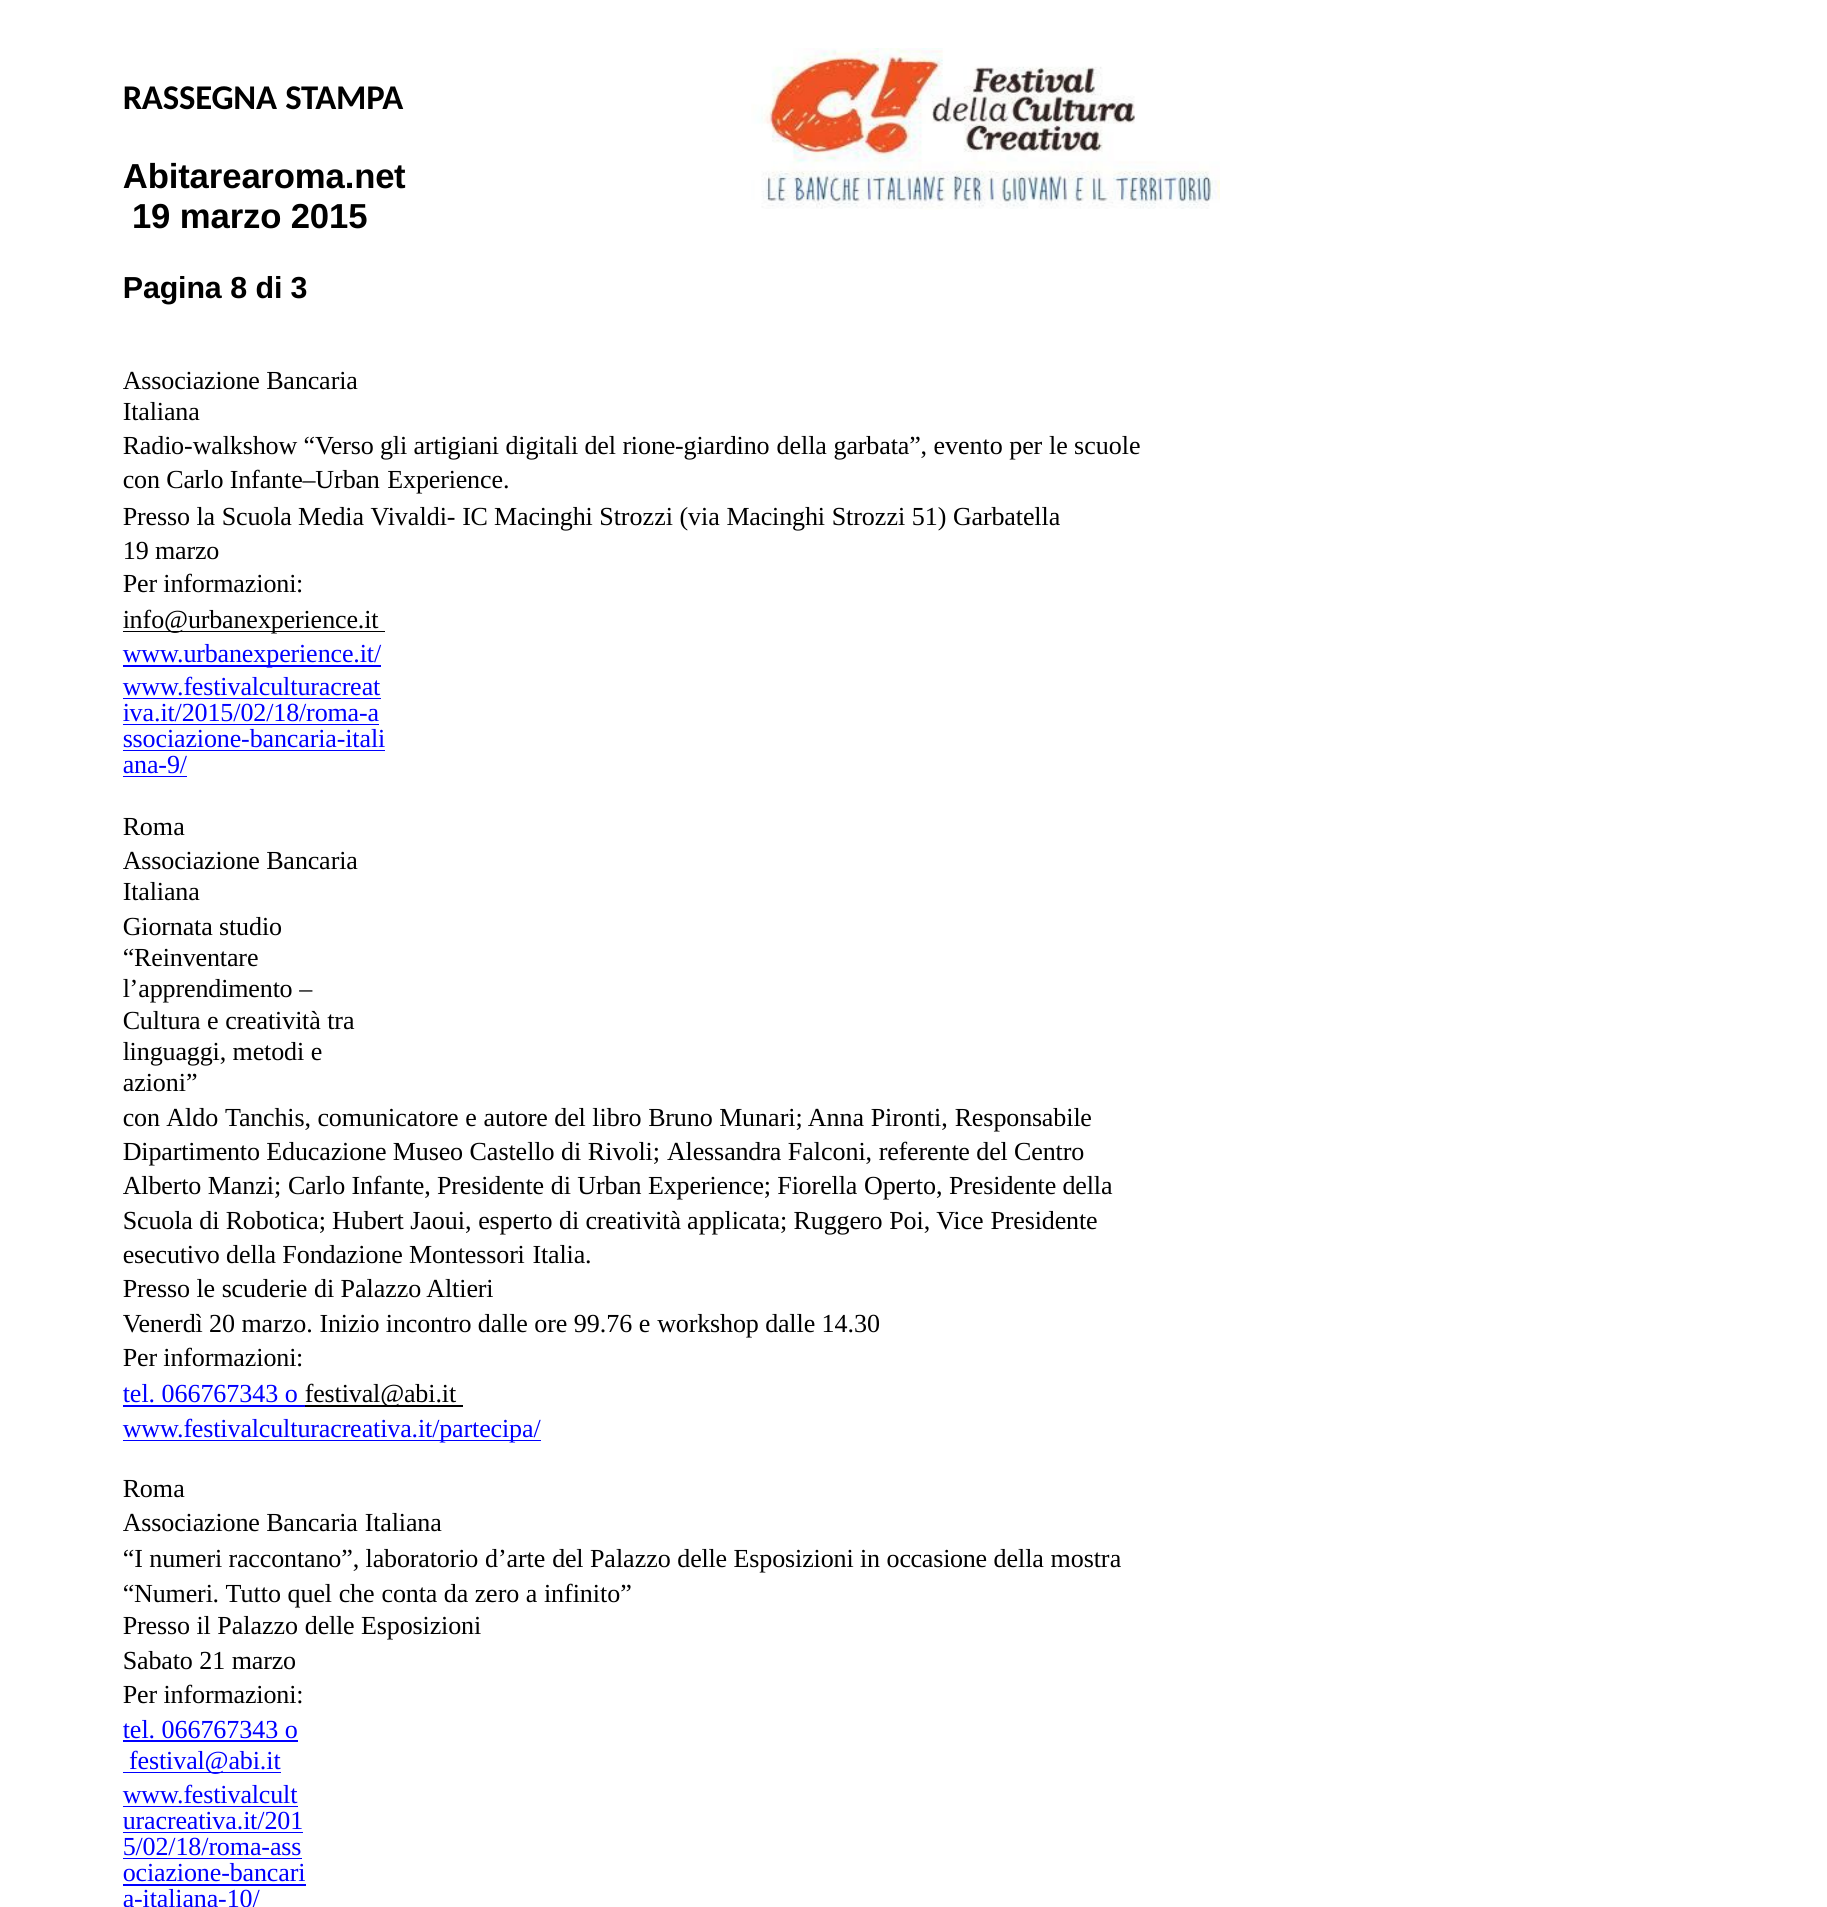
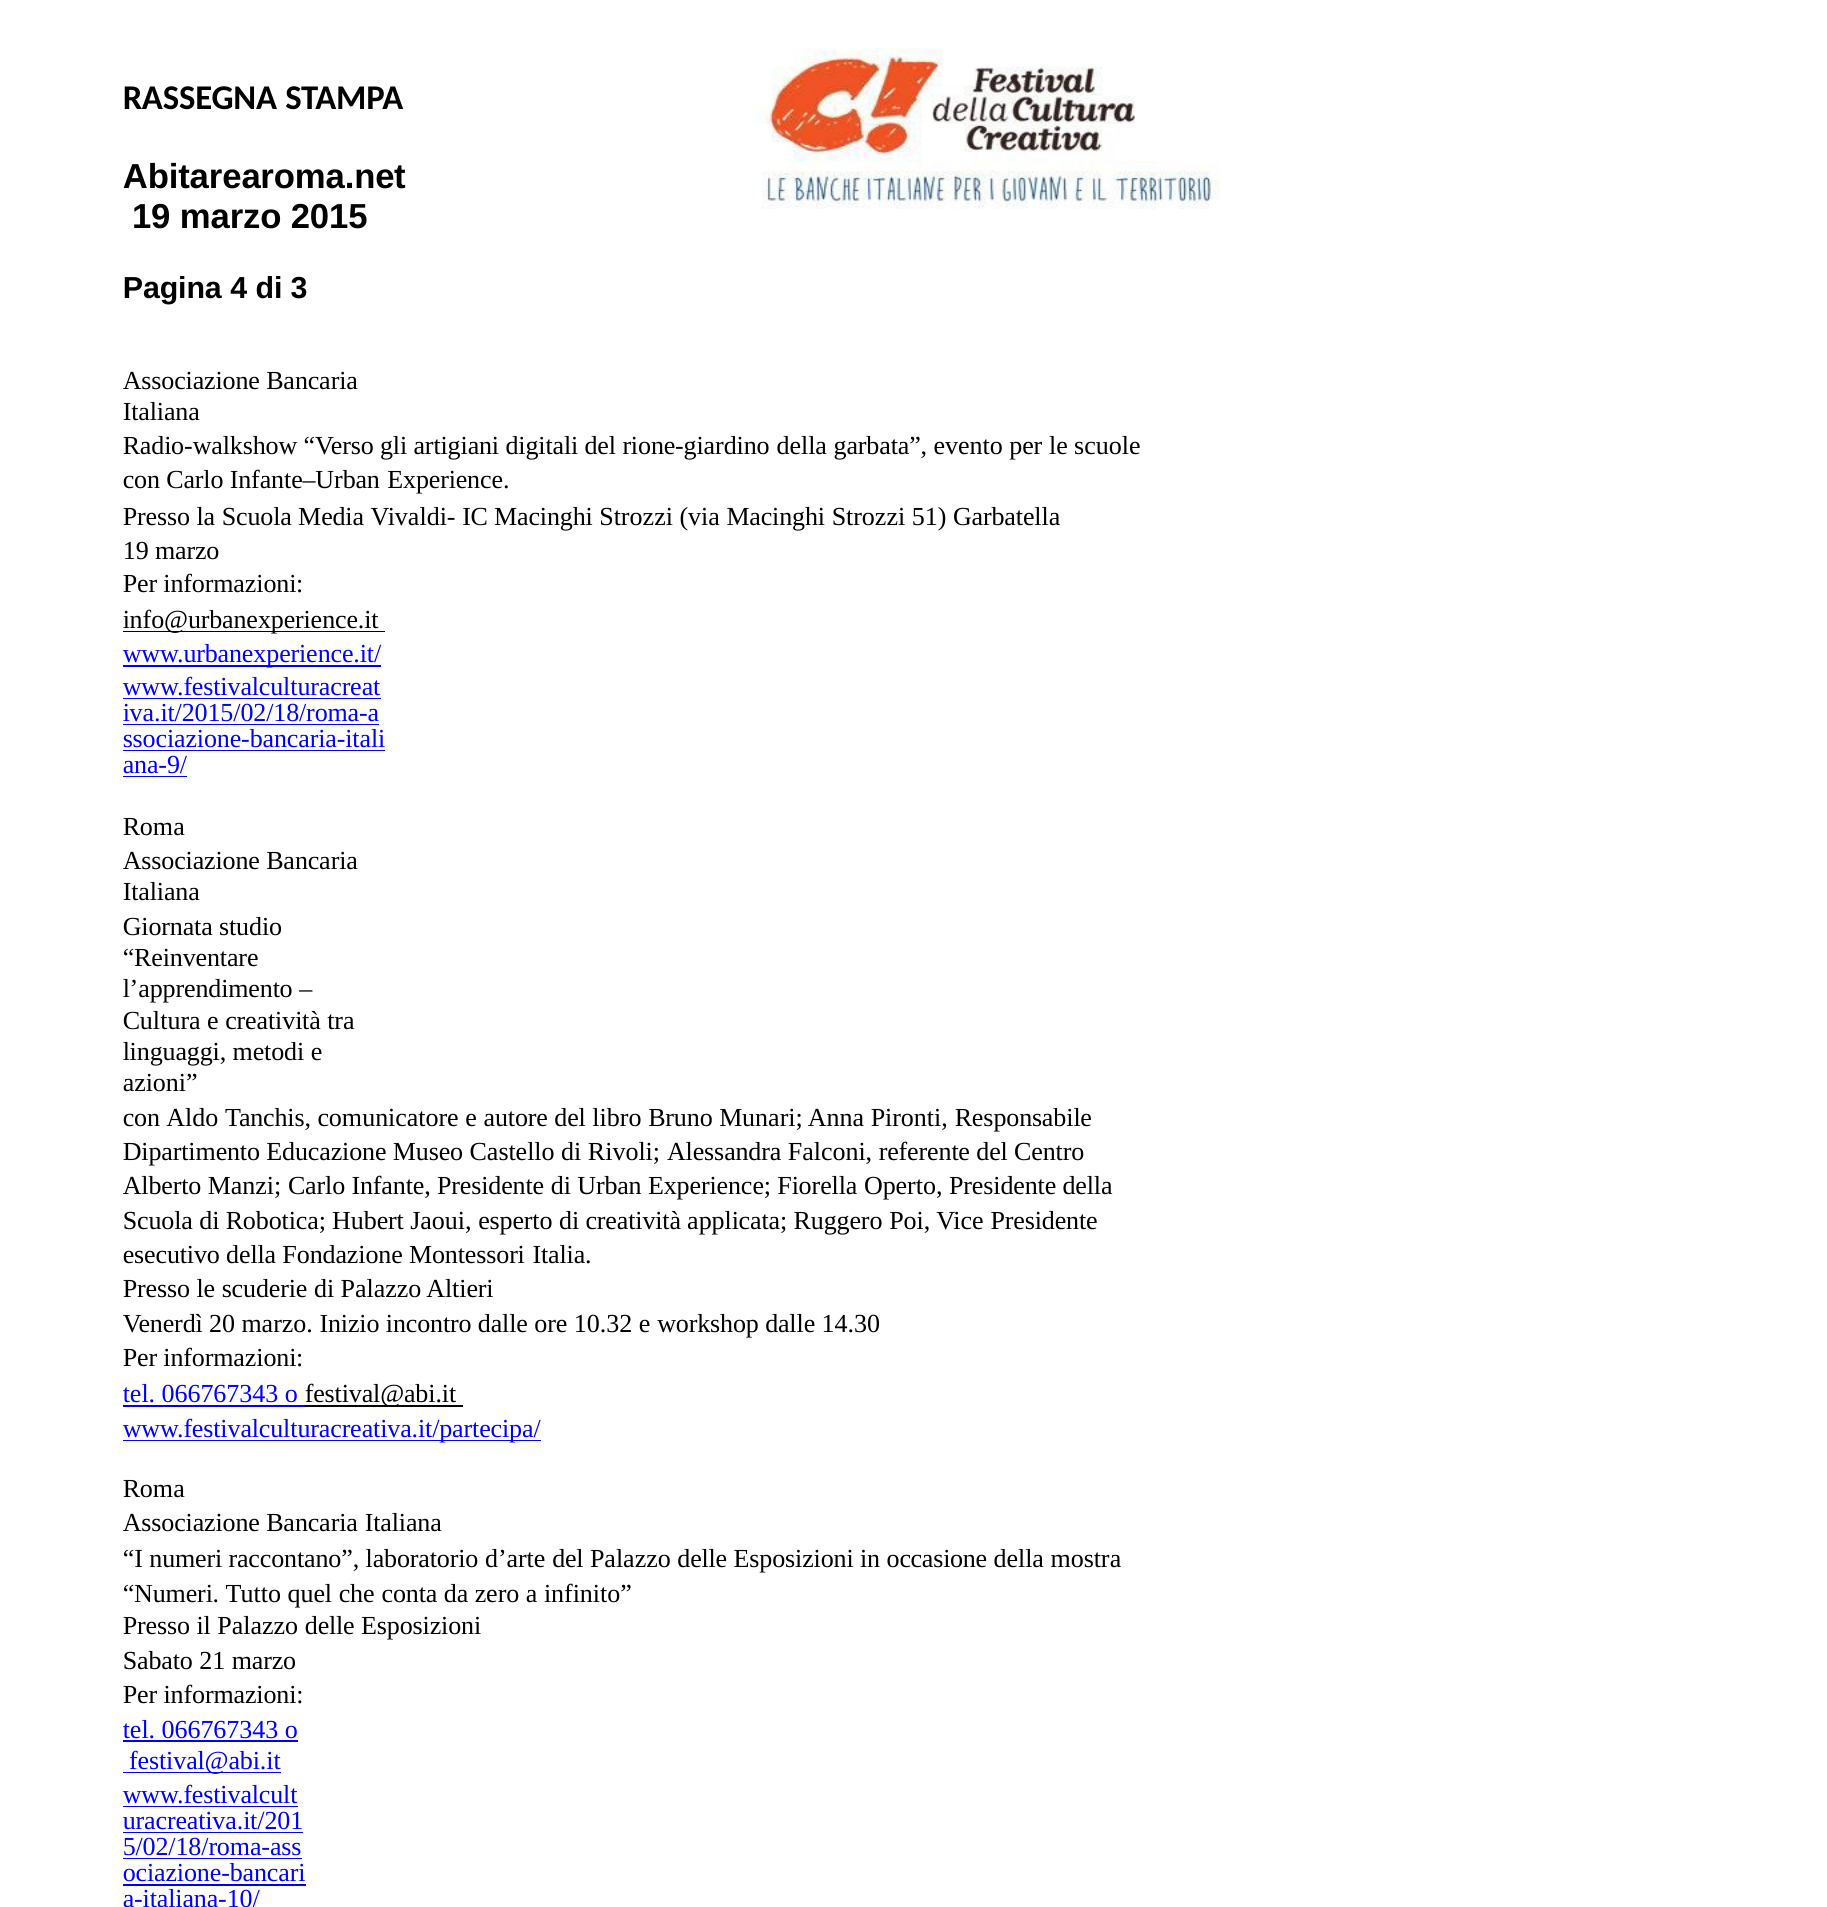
8: 8 -> 4
99.76: 99.76 -> 10.32
